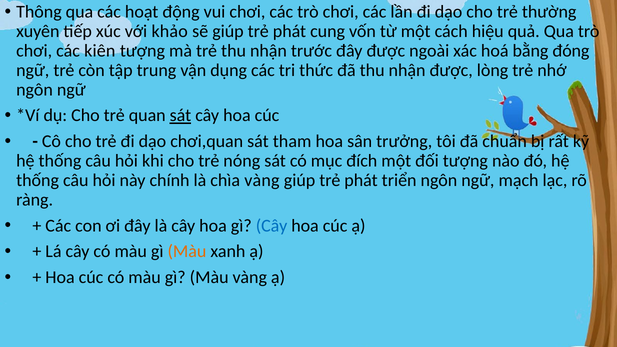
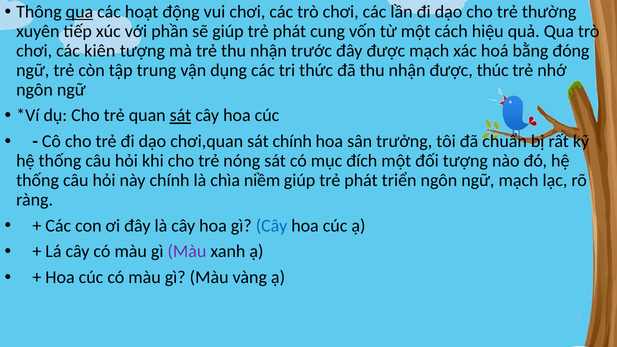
qua at (79, 12) underline: none -> present
khảo: khảo -> phần
được ngoài: ngoài -> mạch
lòng: lòng -> thúc
sát tham: tham -> chính
chìa vàng: vàng -> niềm
Màu at (187, 251) colour: orange -> purple
